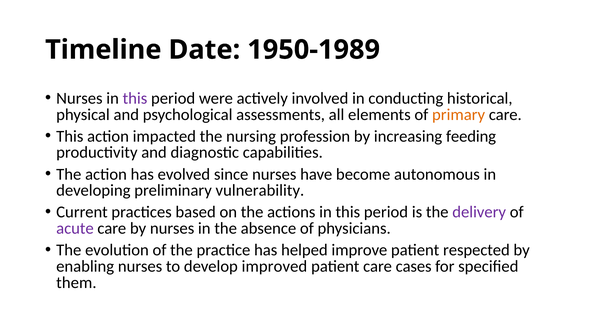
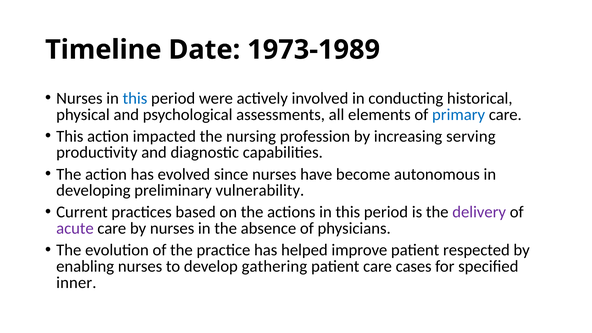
1950-1989: 1950-1989 -> 1973-1989
this at (135, 98) colour: purple -> blue
primary colour: orange -> blue
feeding: feeding -> serving
improved: improved -> gathering
them: them -> inner
